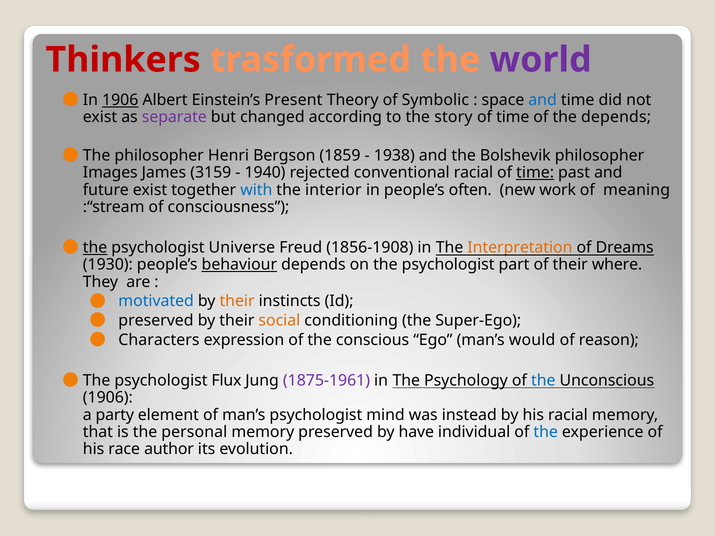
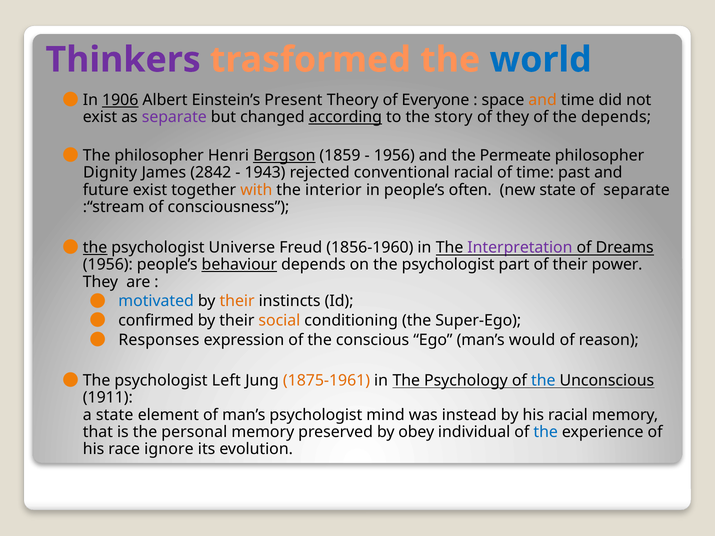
Thinkers colour: red -> purple
world colour: purple -> blue
Symbolic: Symbolic -> Everyone
and at (543, 100) colour: blue -> orange
according underline: none -> present
time at (513, 117): time -> they
Bergson underline: none -> present
1938 at (394, 156): 1938 -> 1956
Bolshevik: Bolshevik -> Permeate
Images: Images -> Dignity
3159: 3159 -> 2842
1940: 1940 -> 1943
time at (535, 173) underline: present -> none
with colour: blue -> orange
new work: work -> state
of meaning: meaning -> separate
1856-1908: 1856-1908 -> 1856-1960
Interpretation colour: orange -> purple
1930 at (108, 265): 1930 -> 1956
where: where -> power
preserved at (156, 321): preserved -> confirmed
Characters: Characters -> Responses
Flux: Flux -> Left
1875-1961 colour: purple -> orange
1906 at (108, 398): 1906 -> 1911
a party: party -> state
have: have -> obey
author: author -> ignore
